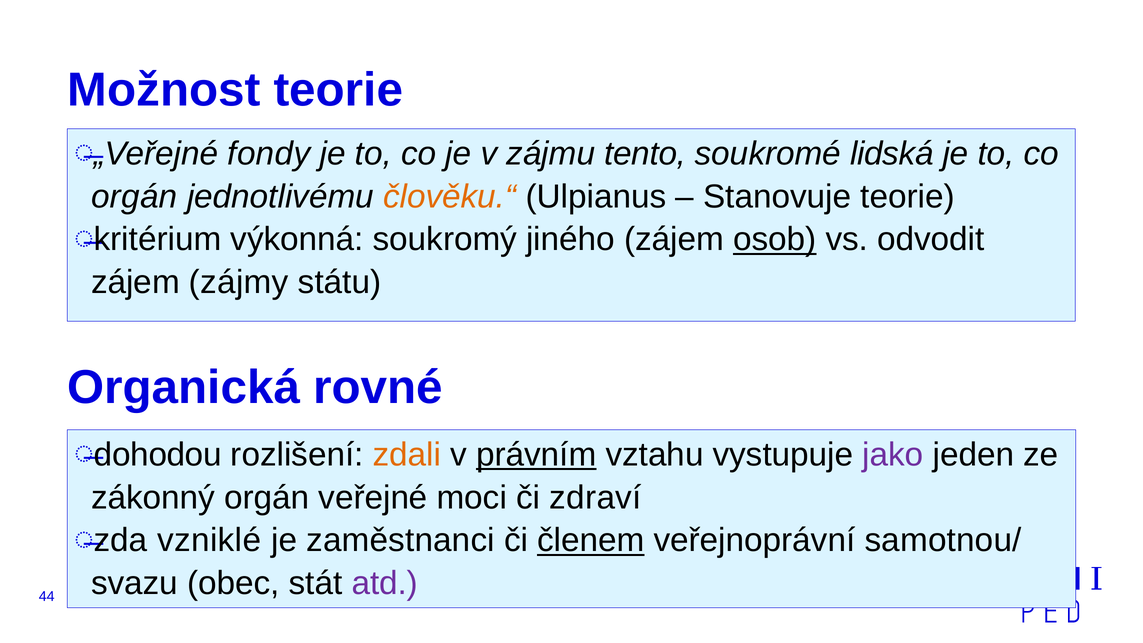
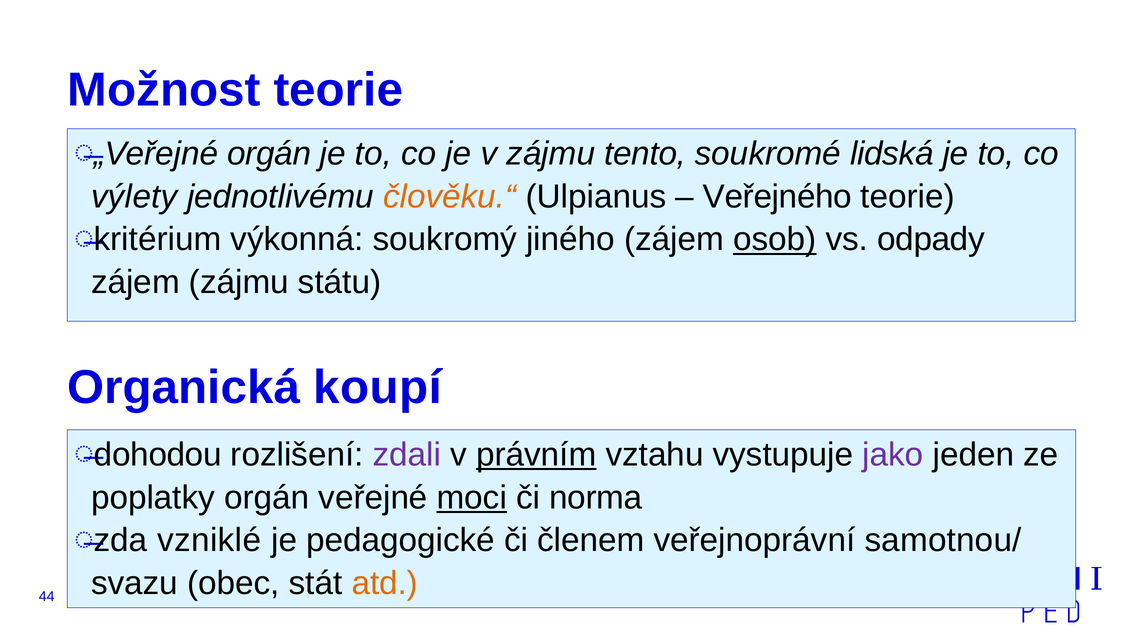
„Veřejné fondy: fondy -> orgán
orgán at (134, 197): orgán -> výlety
Stanovuje: Stanovuje -> Veřejného
odvodit: odvodit -> odpady
zájem zájmy: zájmy -> zájmu
rovné: rovné -> koupí
zdali colour: orange -> purple
zákonný: zákonný -> poplatky
moci underline: none -> present
zdraví: zdraví -> norma
zaměstnanci: zaměstnanci -> pedagogické
členem underline: present -> none
atd colour: purple -> orange
